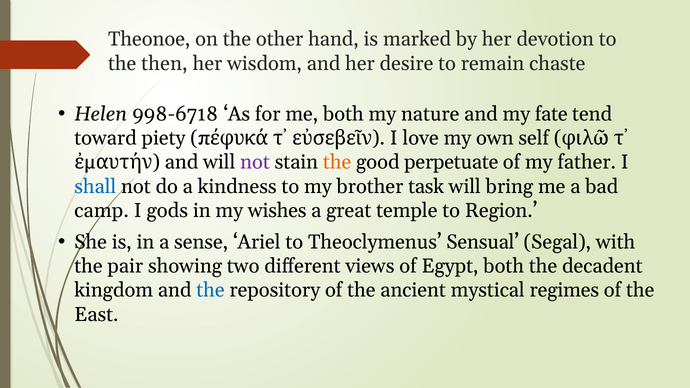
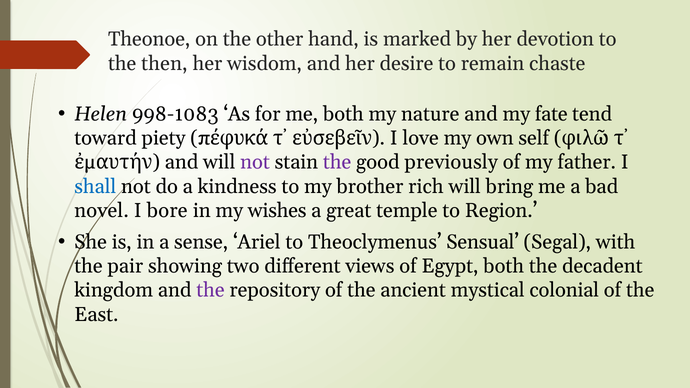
998-6718: 998-6718 -> 998-1083
the at (337, 162) colour: orange -> purple
perpetuate: perpetuate -> previously
task: task -> rich
camp: camp -> novel
gods: gods -> bore
the at (210, 290) colour: blue -> purple
regimes: regimes -> colonial
